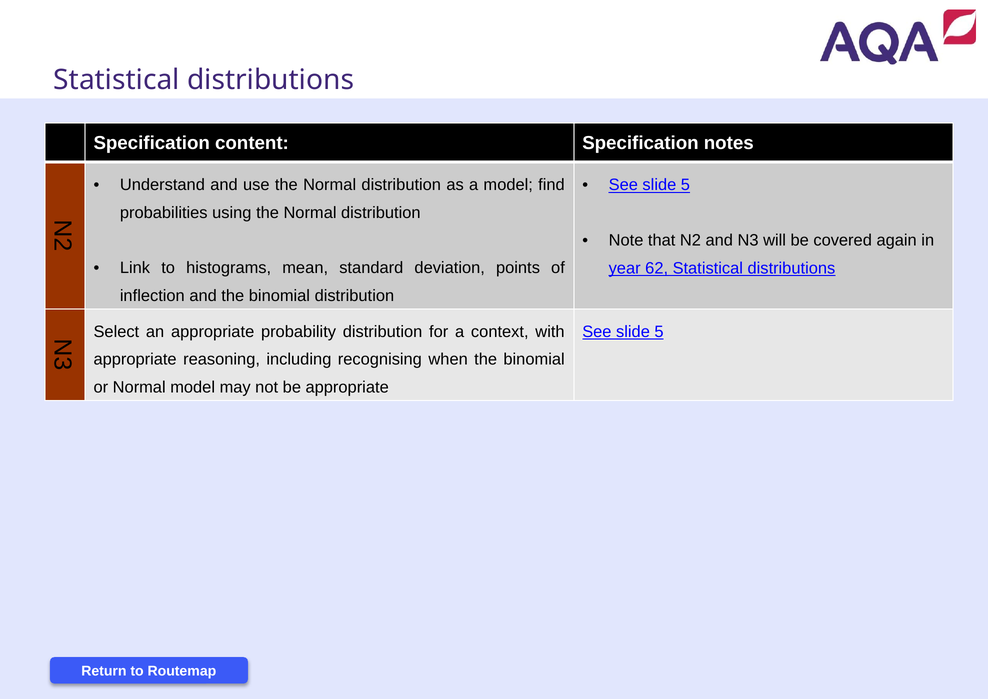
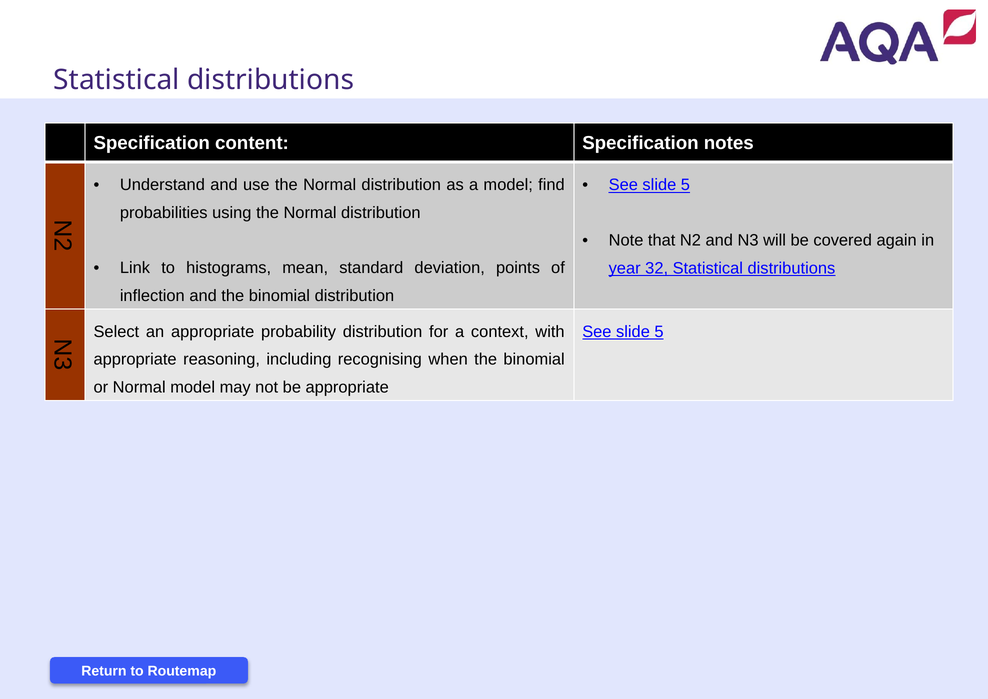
62: 62 -> 32
